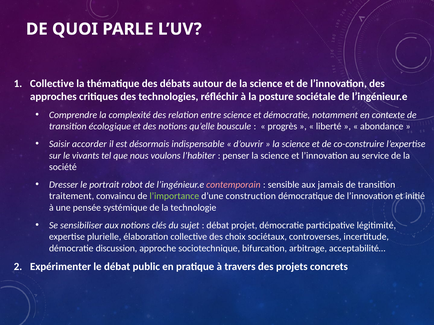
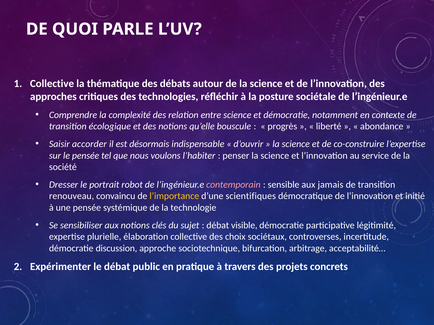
le vivants: vivants -> pensée
traitement: traitement -> renouveau
l’importance colour: light green -> yellow
construction: construction -> scientifiques
projet: projet -> visible
